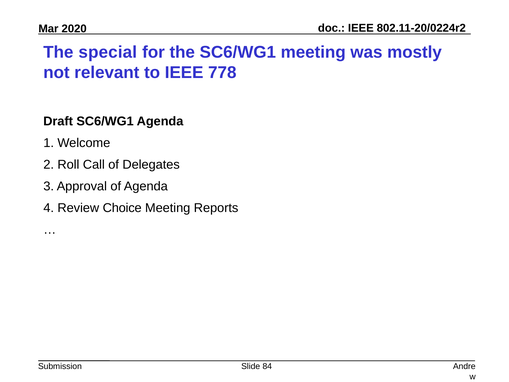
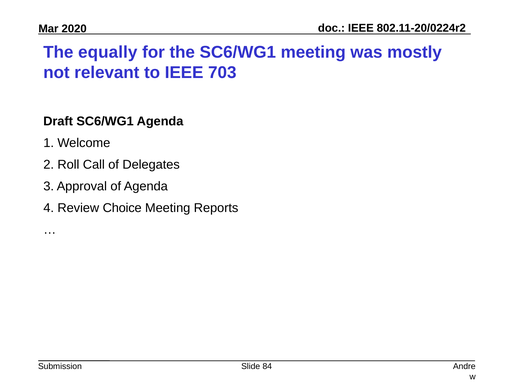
special: special -> equally
778: 778 -> 703
